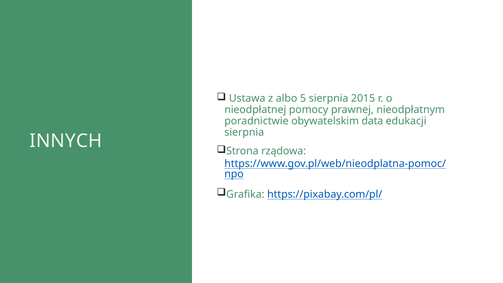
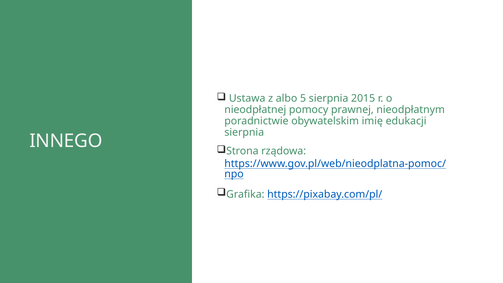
data: data -> imię
INNYCH: INNYCH -> INNEGO
